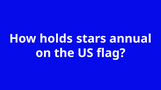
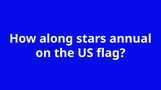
holds: holds -> along
